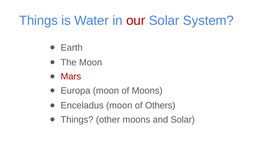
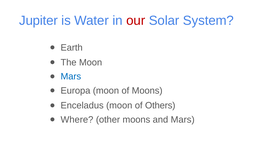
Things at (39, 21): Things -> Jupiter
Mars at (71, 76) colour: red -> blue
Things at (77, 119): Things -> Where
and Solar: Solar -> Mars
